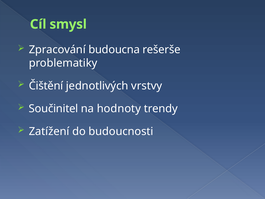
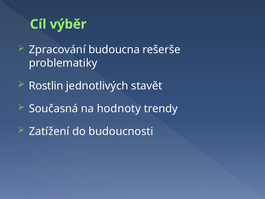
smysl: smysl -> výběr
Čištění: Čištění -> Rostlin
vrstvy: vrstvy -> stavět
Součinitel: Součinitel -> Současná
